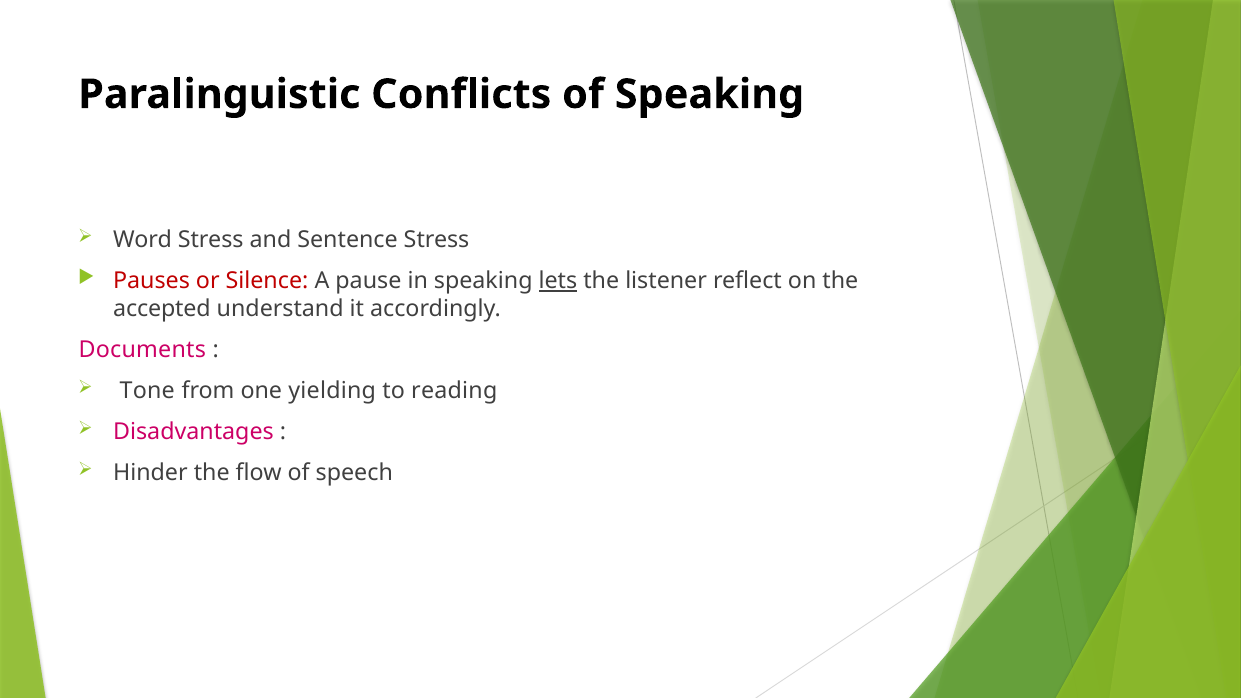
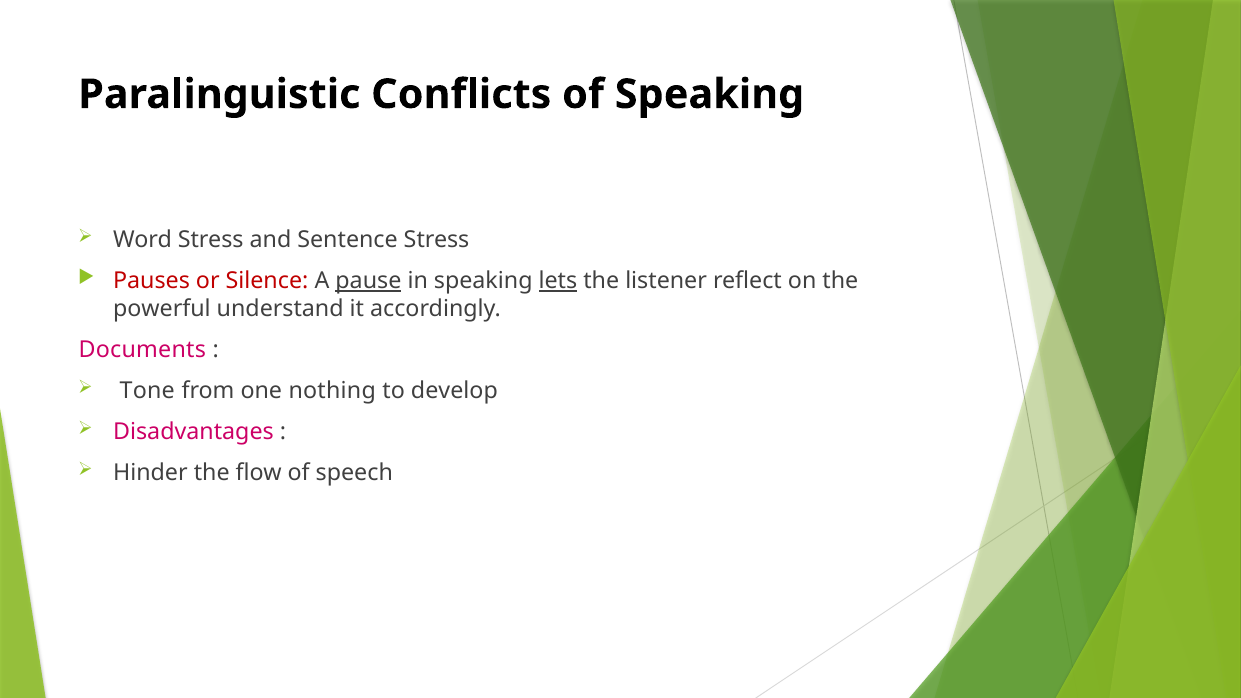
pause underline: none -> present
accepted: accepted -> powerful
yielding: yielding -> nothing
reading: reading -> develop
